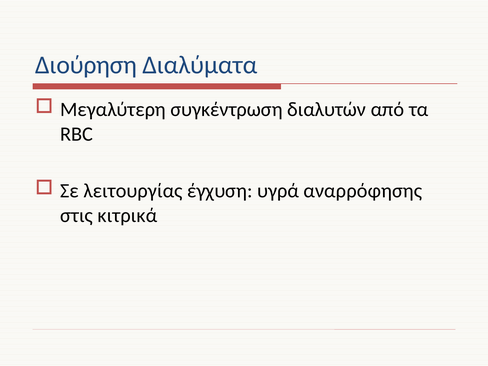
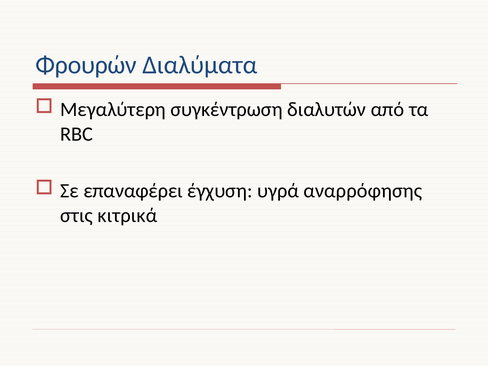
Διούρηση: Διούρηση -> Φρουρών
λειτουργίας: λειτουργίας -> επαναφέρει
